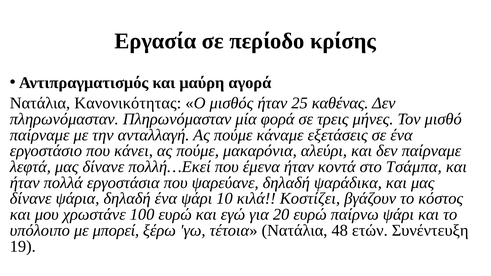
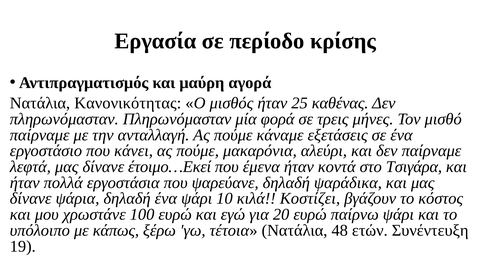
πολλή…Εκεί: πολλή…Εκεί -> έτοιμο…Εκεί
Τσάμπα: Τσάμπα -> Τσιγάρα
μπορεί: μπορεί -> κάπως
